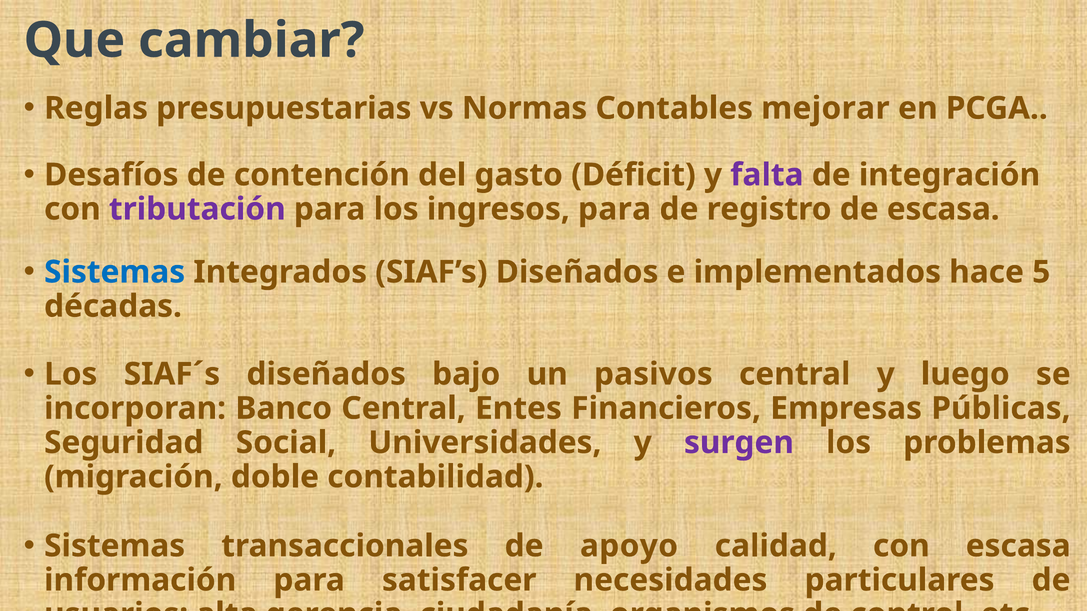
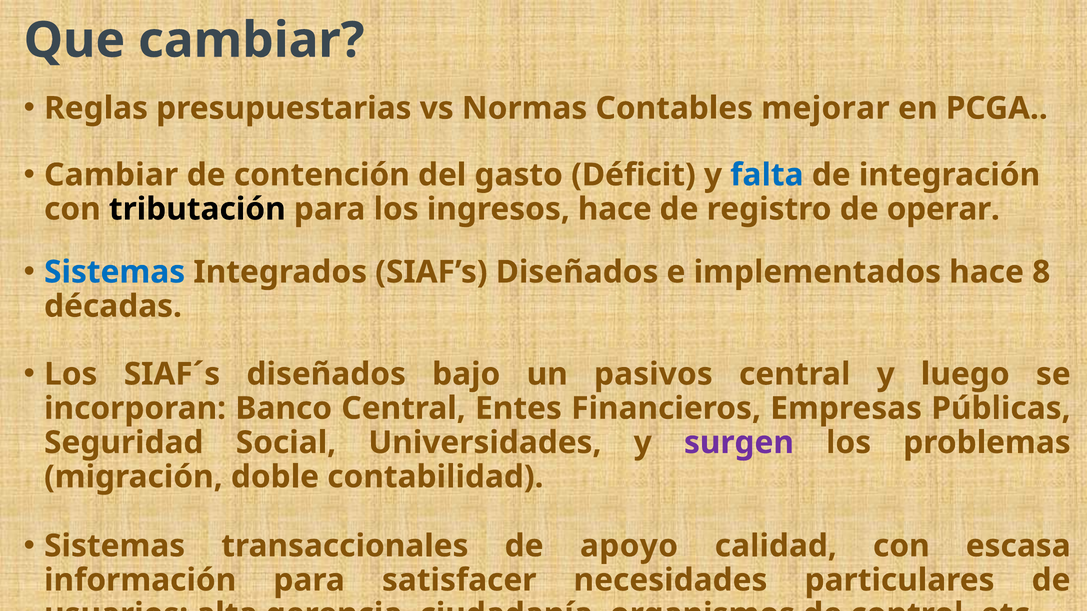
Desafíos at (111, 175): Desafíos -> Cambiar
falta colour: purple -> blue
tributación colour: purple -> black
ingresos para: para -> hace
de escasa: escasa -> operar
5: 5 -> 8
